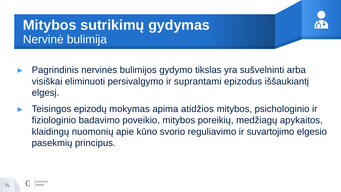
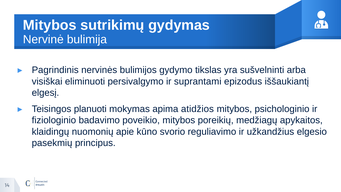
epizodų: epizodų -> planuoti
suvartojimo: suvartojimo -> užkandžius
